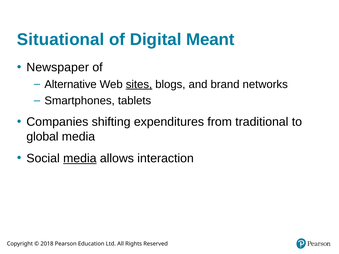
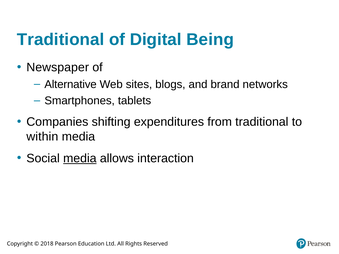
Situational at (61, 40): Situational -> Traditional
Meant: Meant -> Being
sites underline: present -> none
global: global -> within
